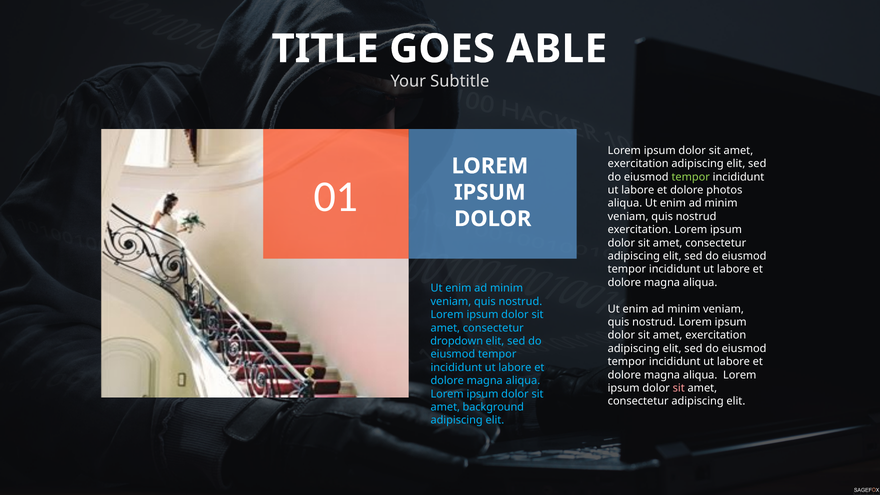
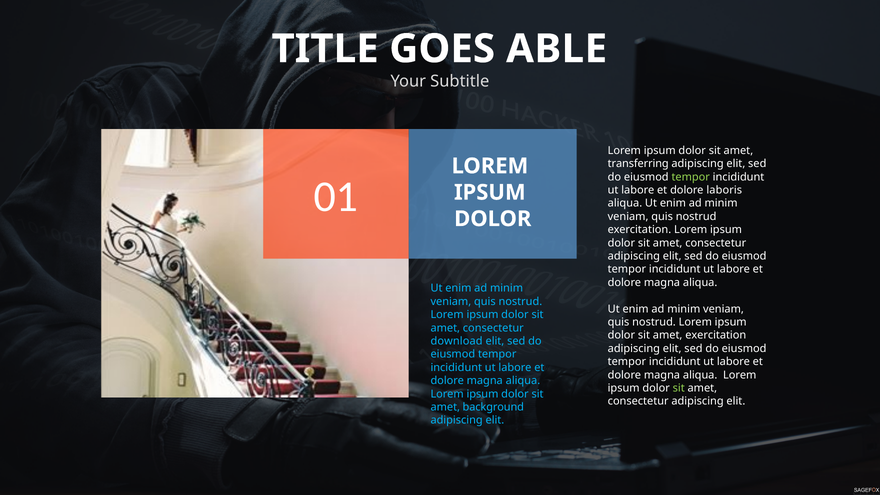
exercitation at (638, 164): exercitation -> transferring
photos: photos -> laboris
dropdown: dropdown -> download
sit at (679, 388) colour: pink -> light green
